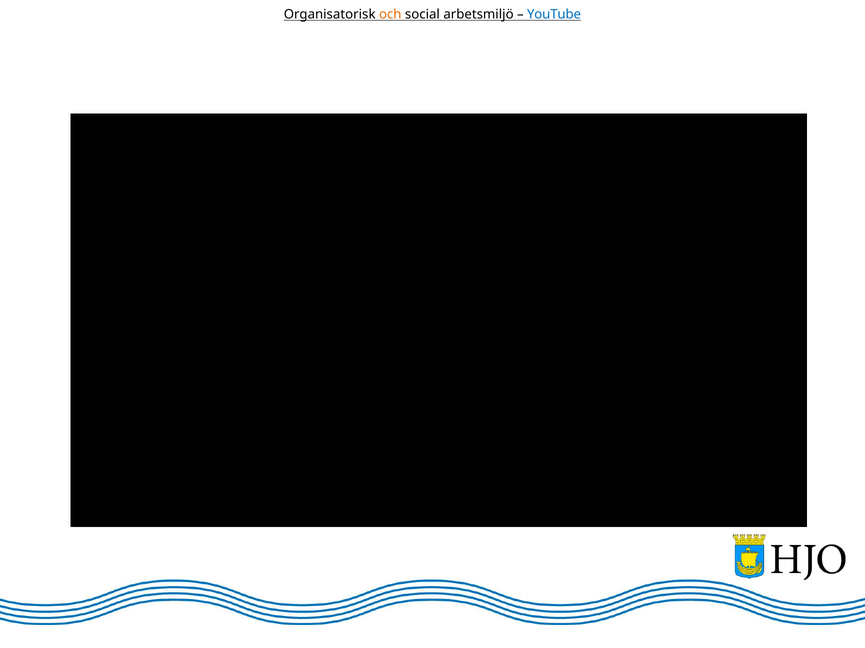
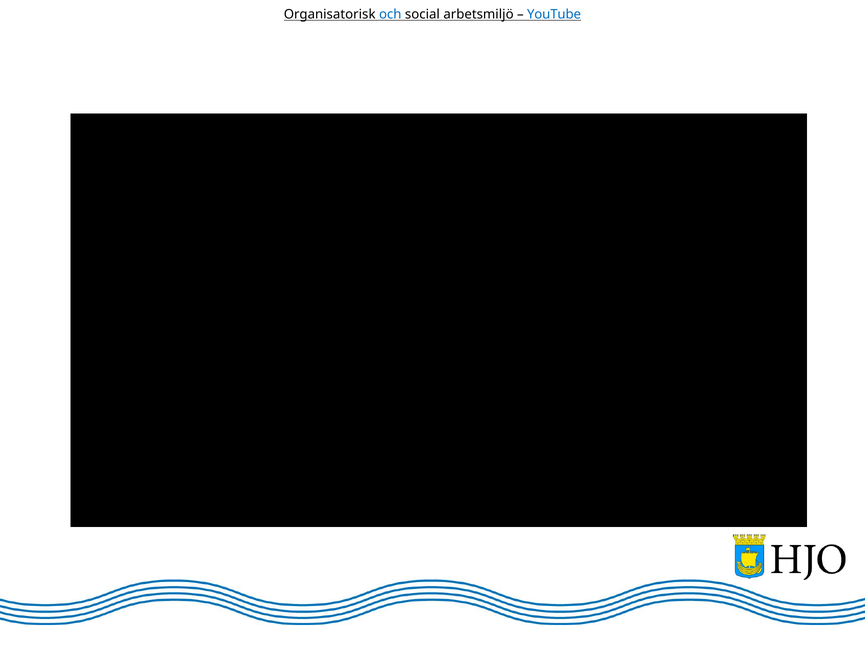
och colour: orange -> blue
